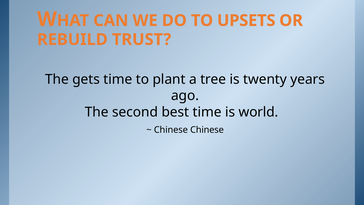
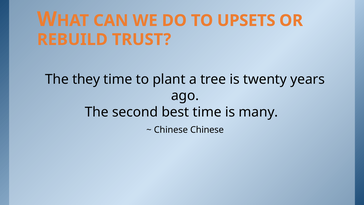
gets: gets -> they
world: world -> many
